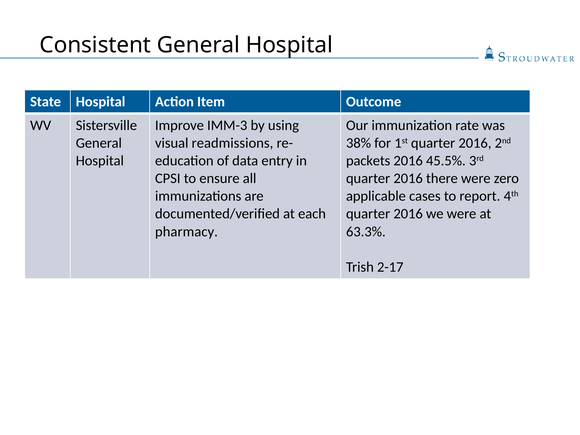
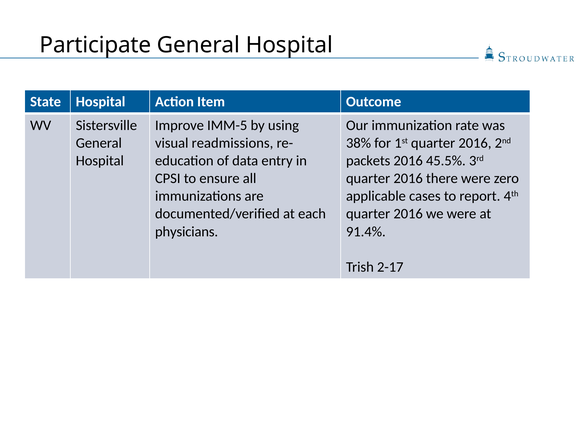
Consistent: Consistent -> Participate
IMM-3: IMM-3 -> IMM-5
pharmacy: pharmacy -> physicians
63.3%: 63.3% -> 91.4%
